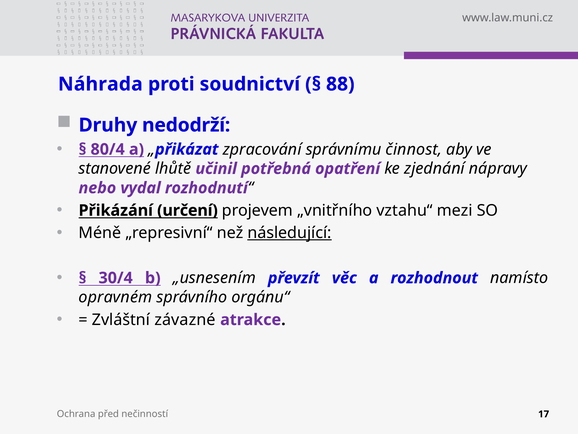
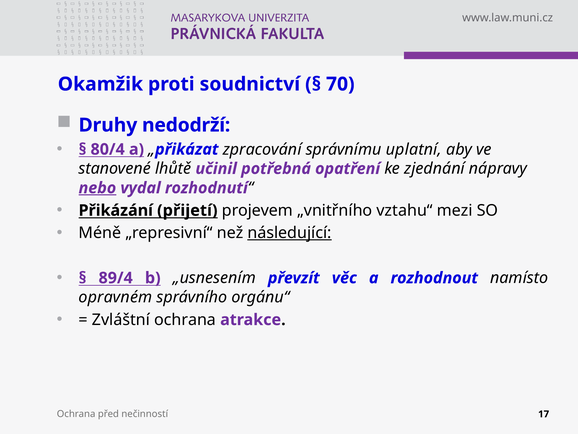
Náhrada: Náhrada -> Okamžik
88: 88 -> 70
činnost: činnost -> uplatní
nebo underline: none -> present
určení: určení -> přijetí
30/4: 30/4 -> 89/4
Zvláštní závazné: závazné -> ochrana
